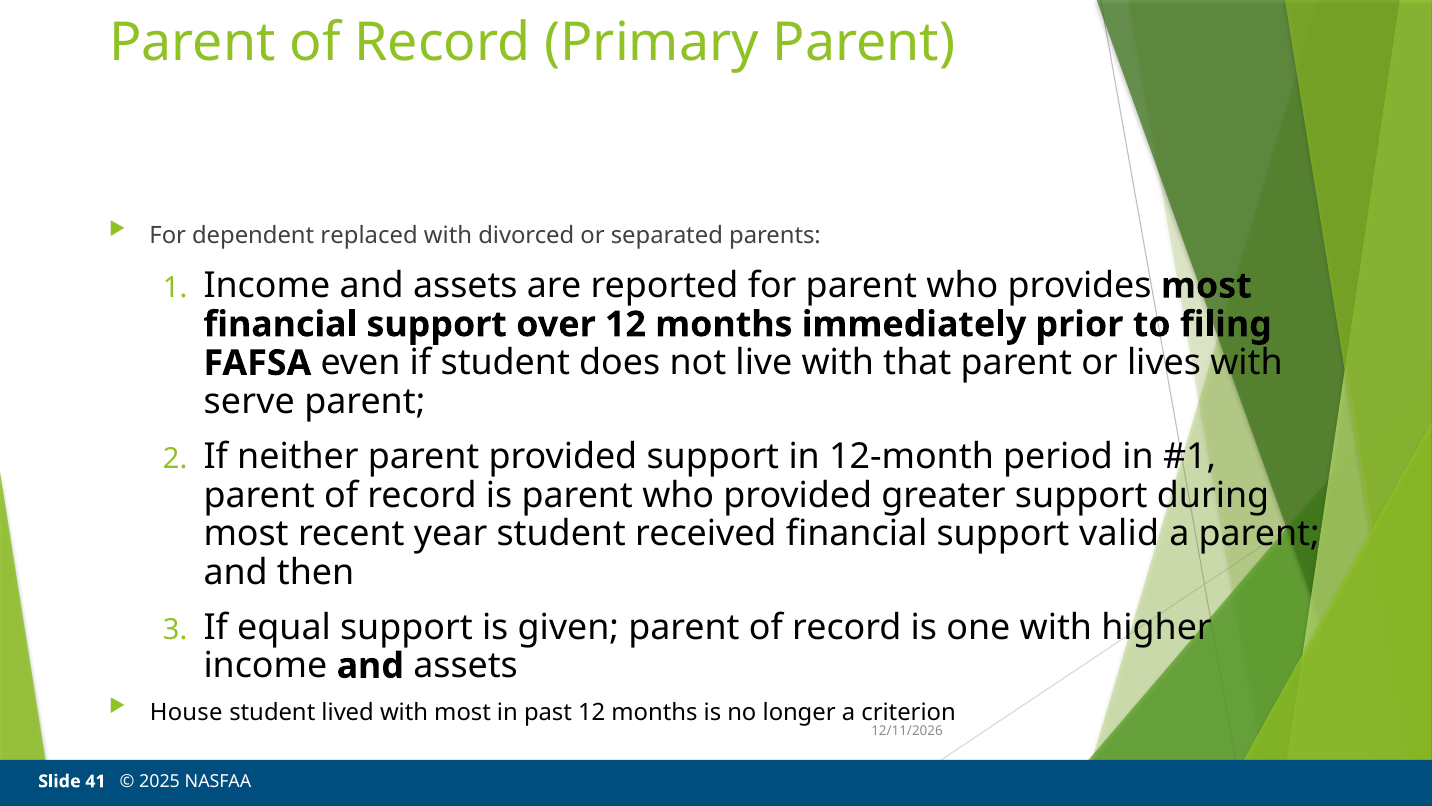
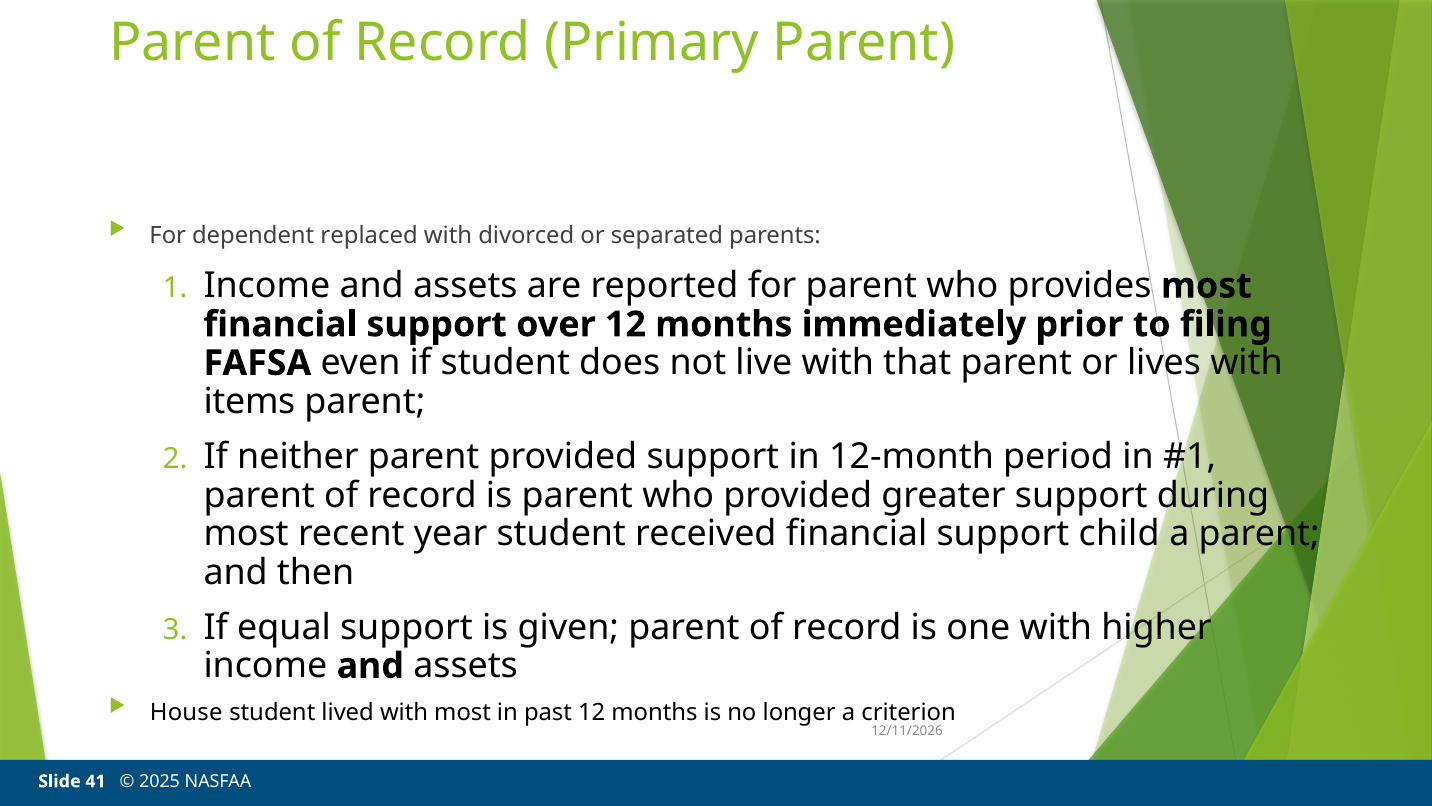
serve: serve -> items
valid: valid -> child
